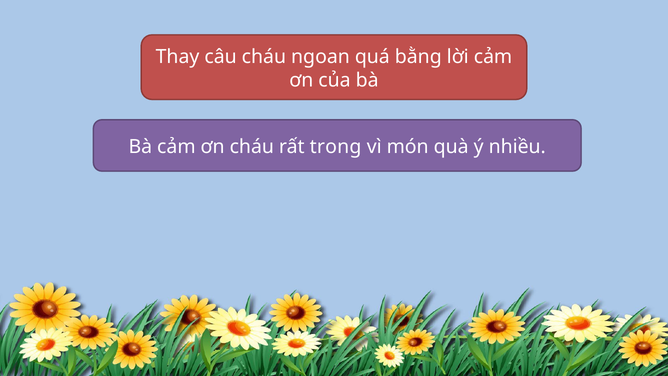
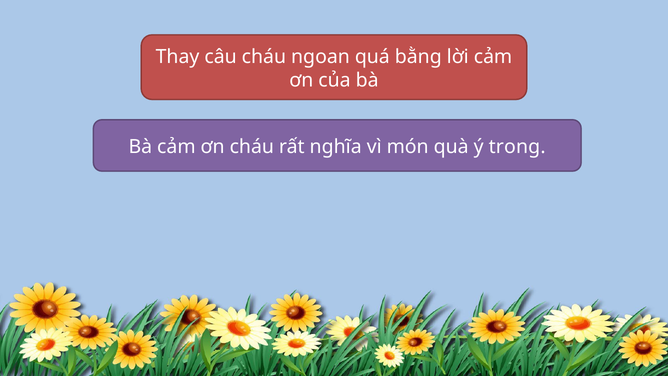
trong: trong -> nghĩa
nhiều: nhiều -> trong
